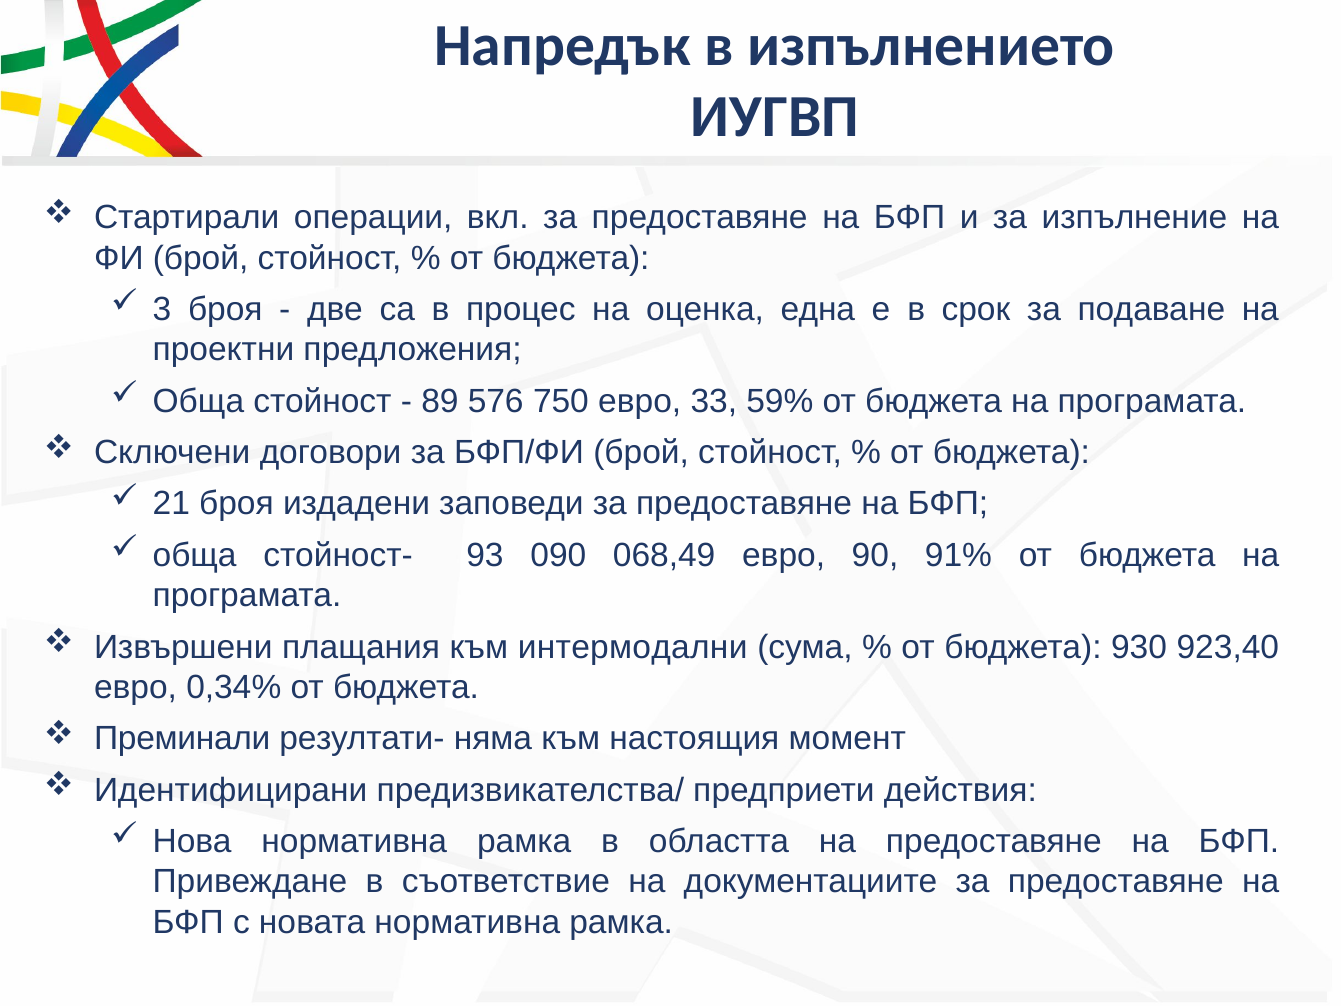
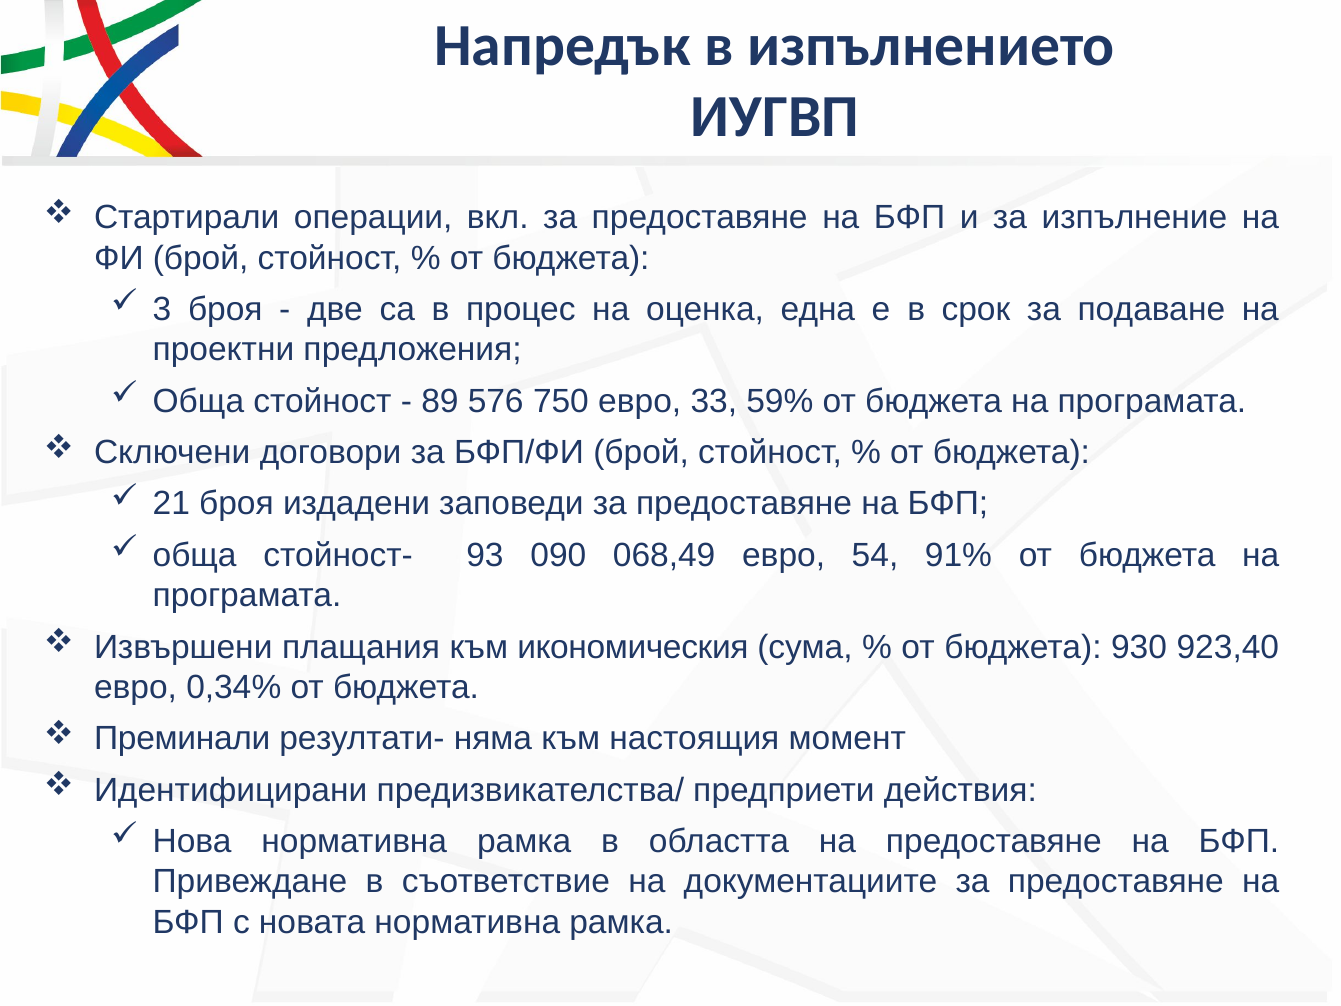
90: 90 -> 54
интермодални: интермодални -> икономическия
